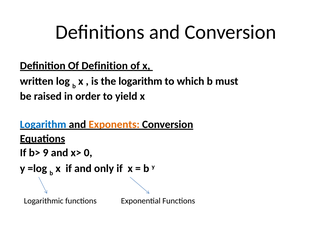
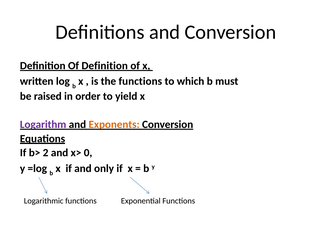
the logarithm: logarithm -> functions
Logarithm at (43, 124) colour: blue -> purple
9: 9 -> 2
